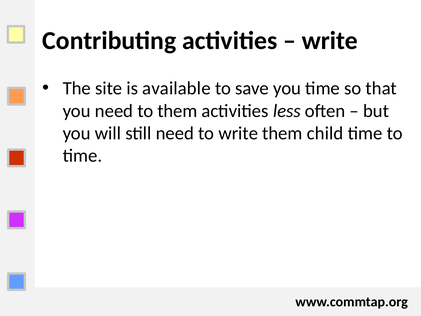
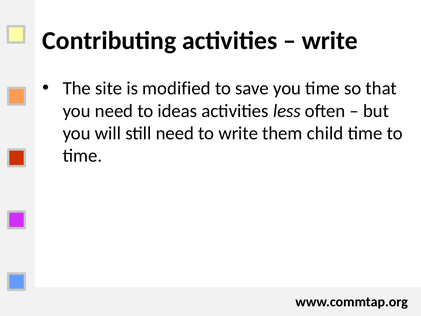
available: available -> modified
to them: them -> ideas
